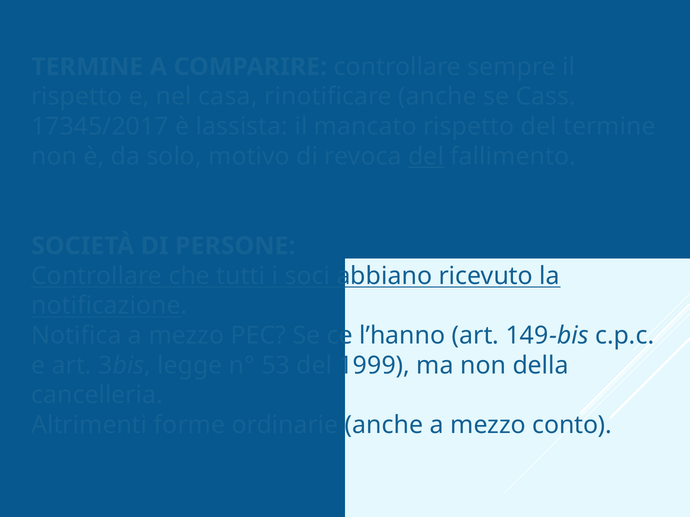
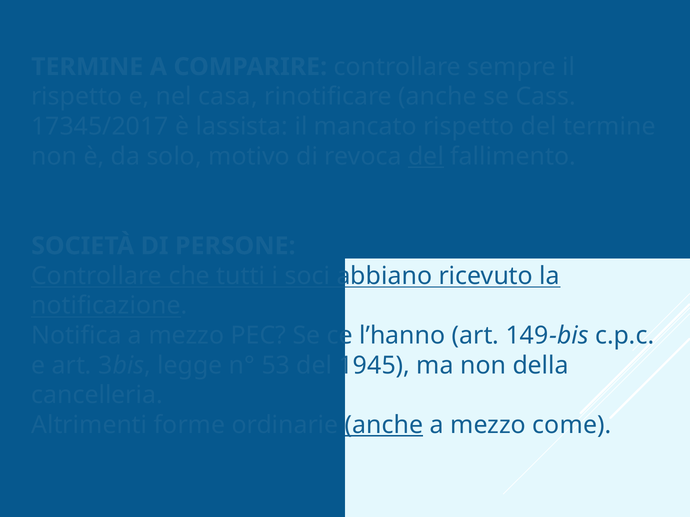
1999: 1999 -> 1945
anche at (384, 425) underline: none -> present
conto: conto -> come
